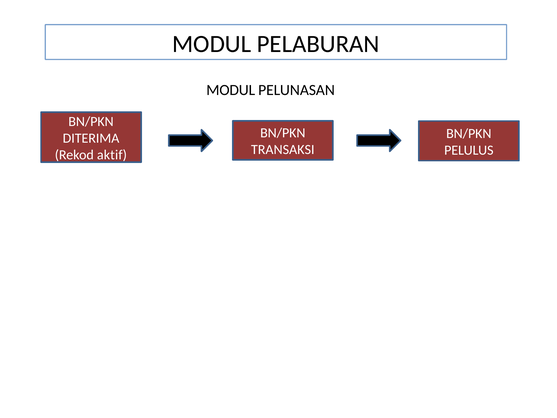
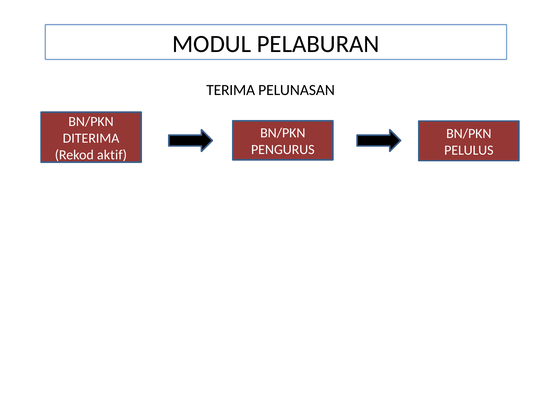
MODUL at (231, 90): MODUL -> TERIMA
TRANSAKSI: TRANSAKSI -> PENGURUS
